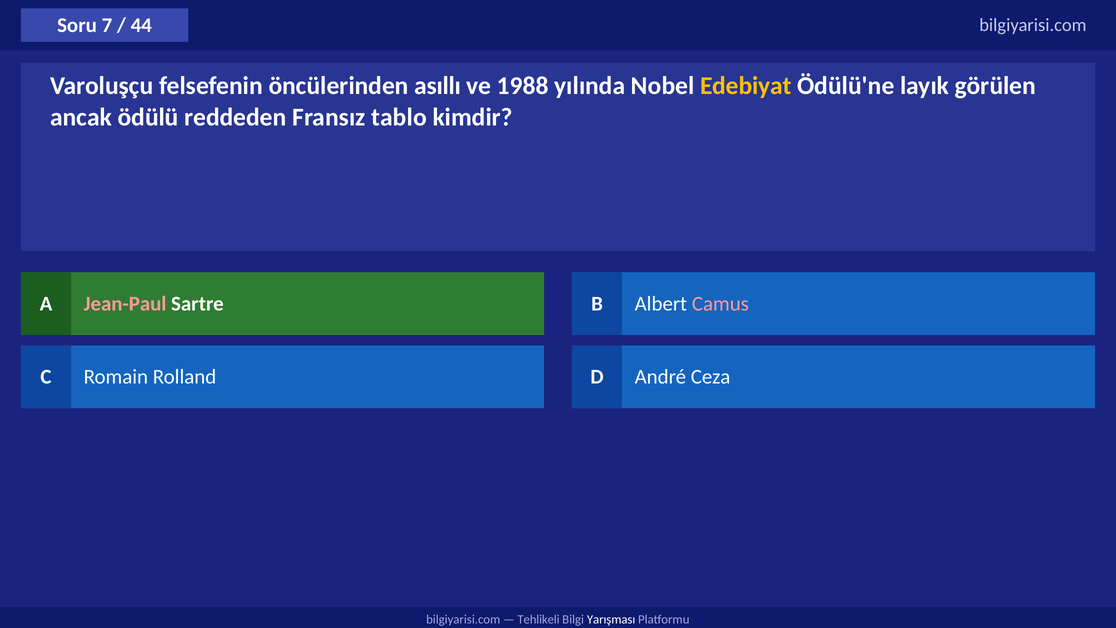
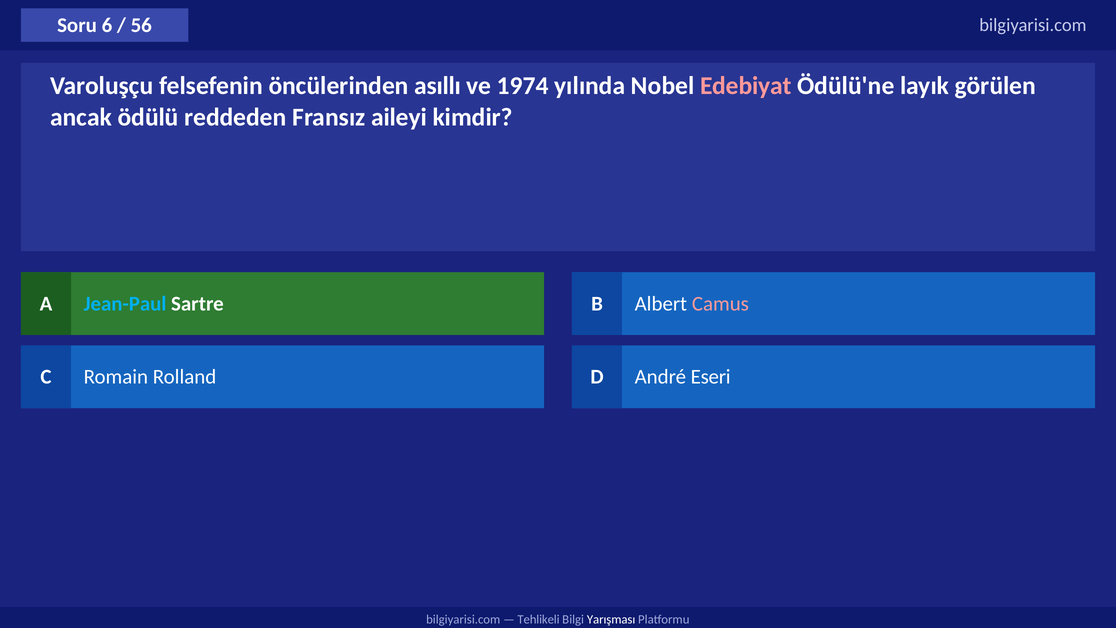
7: 7 -> 6
44: 44 -> 56
1988: 1988 -> 1974
Edebiyat colour: yellow -> pink
tablo: tablo -> aileyi
Jean-Paul colour: pink -> light blue
Ceza: Ceza -> Eseri
